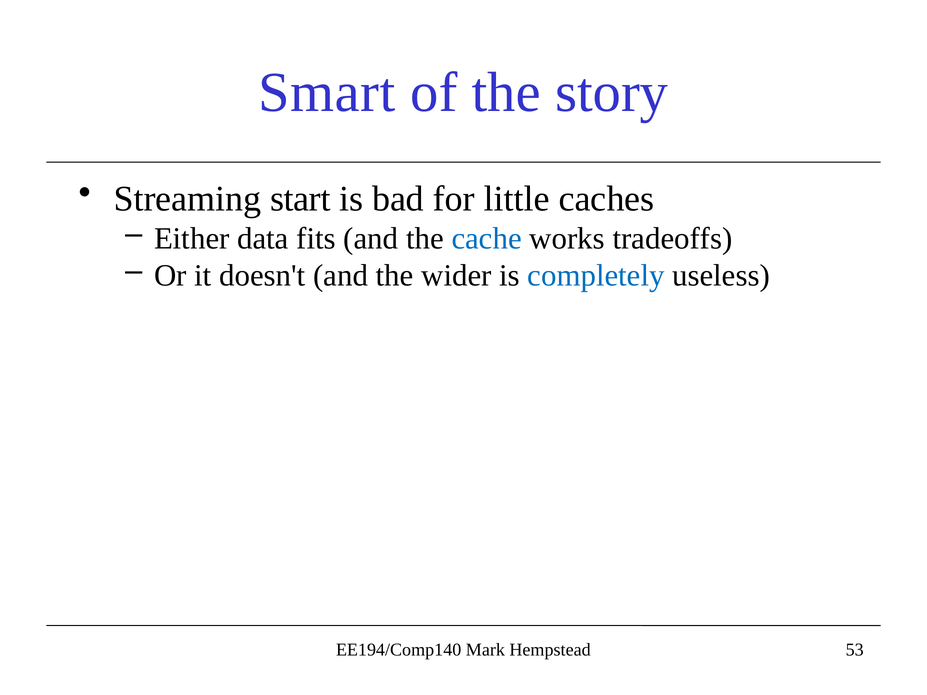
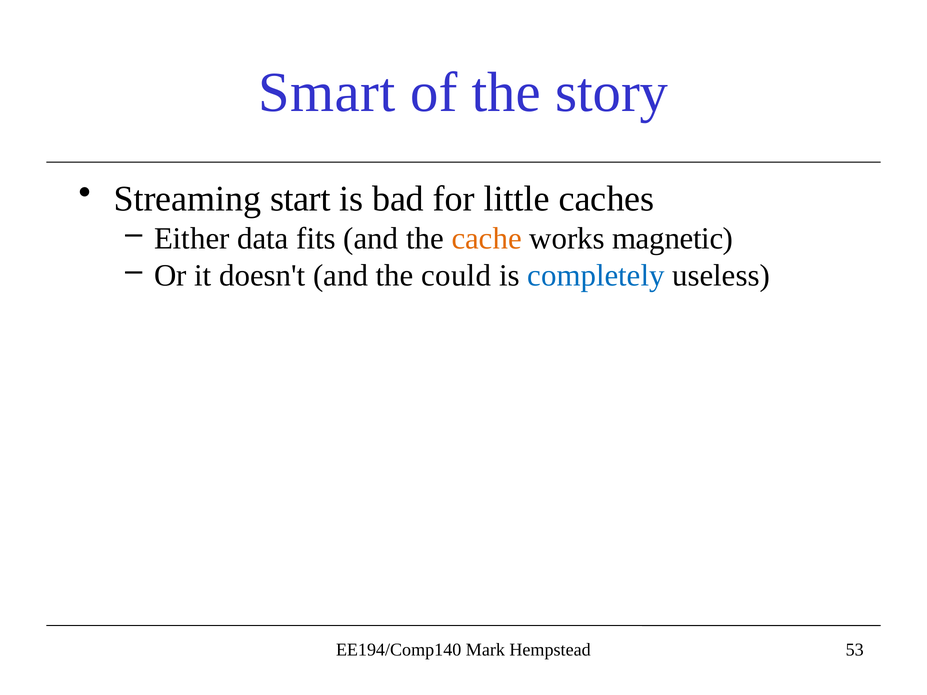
cache colour: blue -> orange
tradeoffs: tradeoffs -> magnetic
wider: wider -> could
